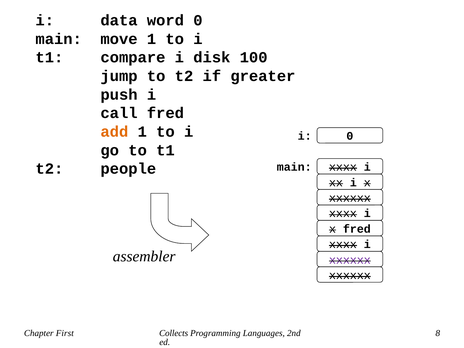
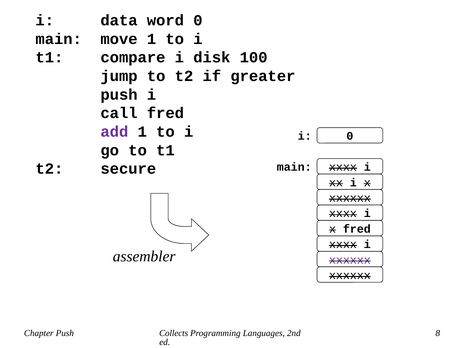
add colour: orange -> purple
people: people -> secure
Chapter First: First -> Push
